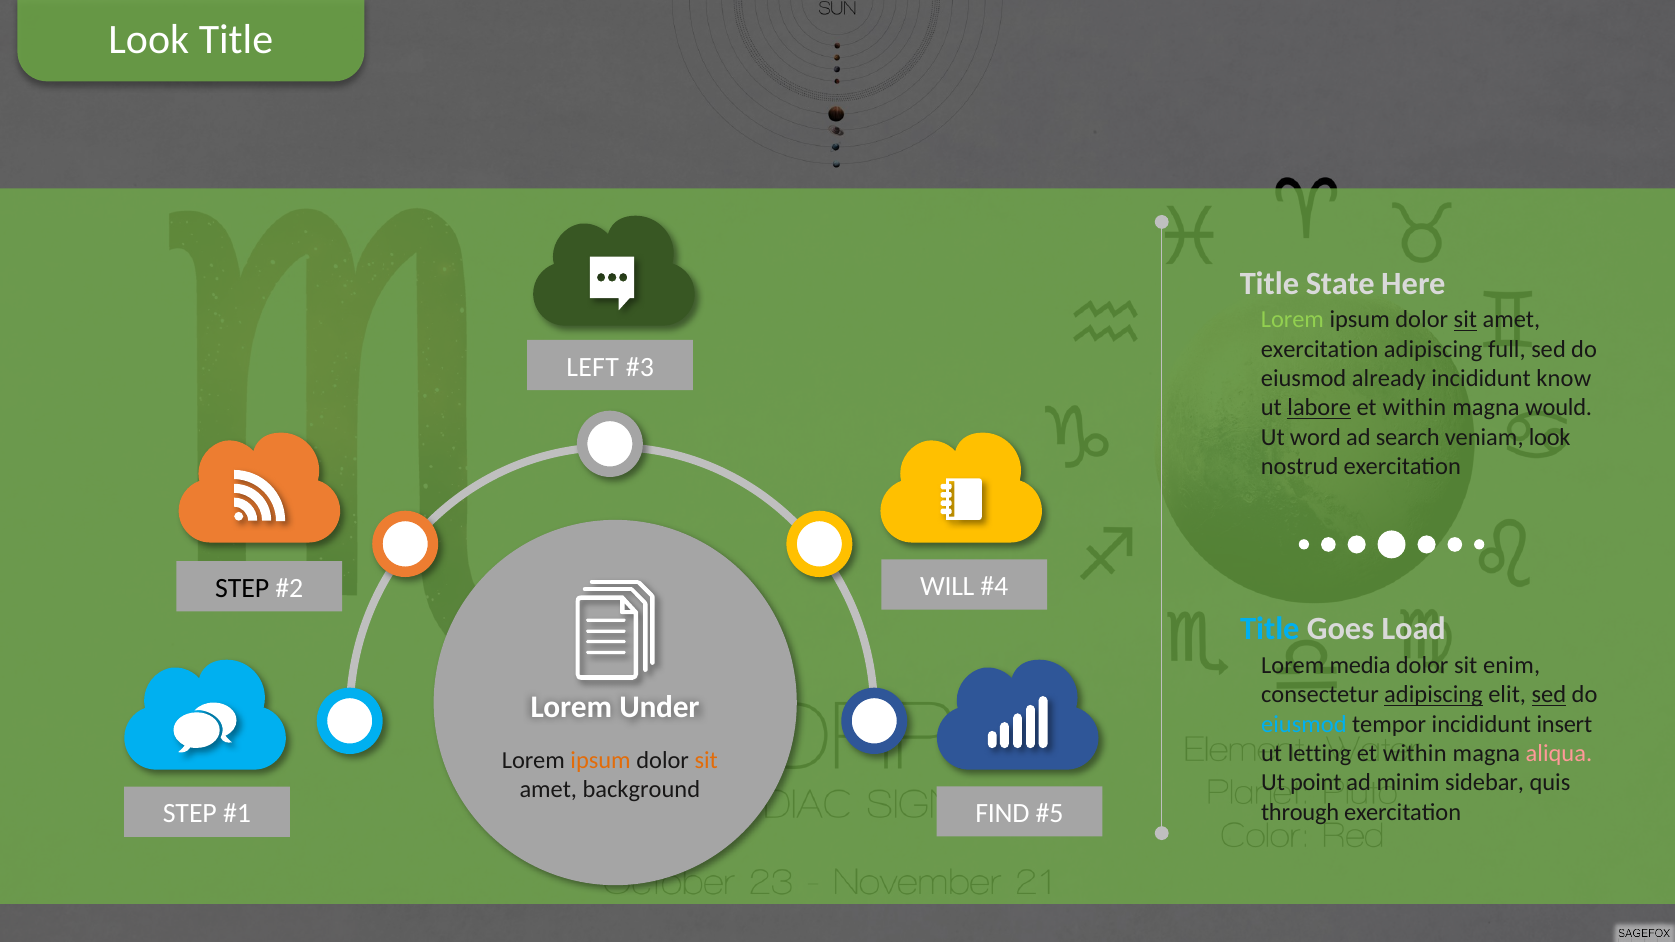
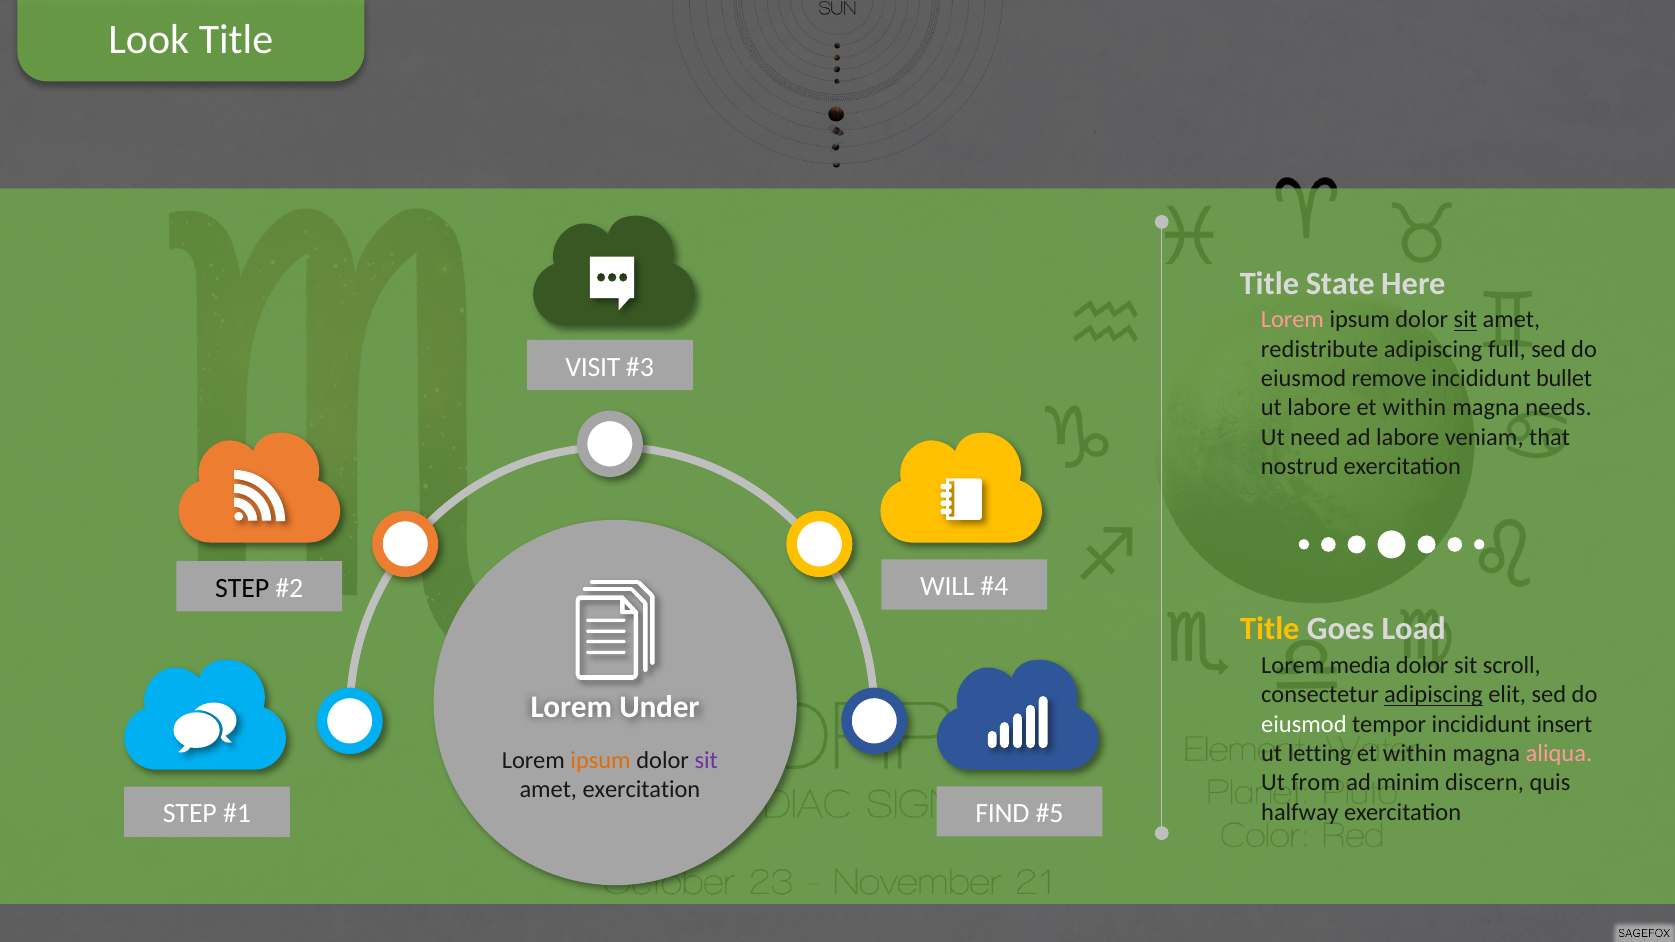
Lorem at (1292, 320) colour: light green -> pink
exercitation at (1320, 349): exercitation -> redistribute
LEFT: LEFT -> VISIT
already: already -> remove
know: know -> bullet
labore at (1319, 408) underline: present -> none
would: would -> needs
word: word -> need
ad search: search -> labore
veniam look: look -> that
Title at (1270, 629) colour: light blue -> yellow
enim: enim -> scroll
sed at (1549, 695) underline: present -> none
eiusmod at (1304, 724) colour: light blue -> white
sit at (706, 761) colour: orange -> purple
point: point -> from
sidebar: sidebar -> discern
amet background: background -> exercitation
through: through -> halfway
